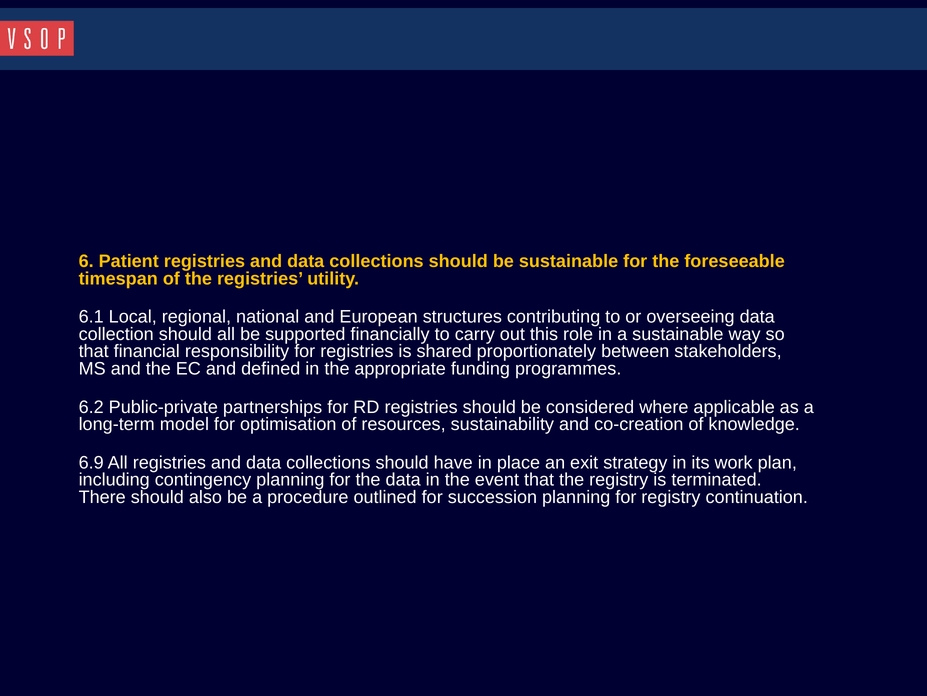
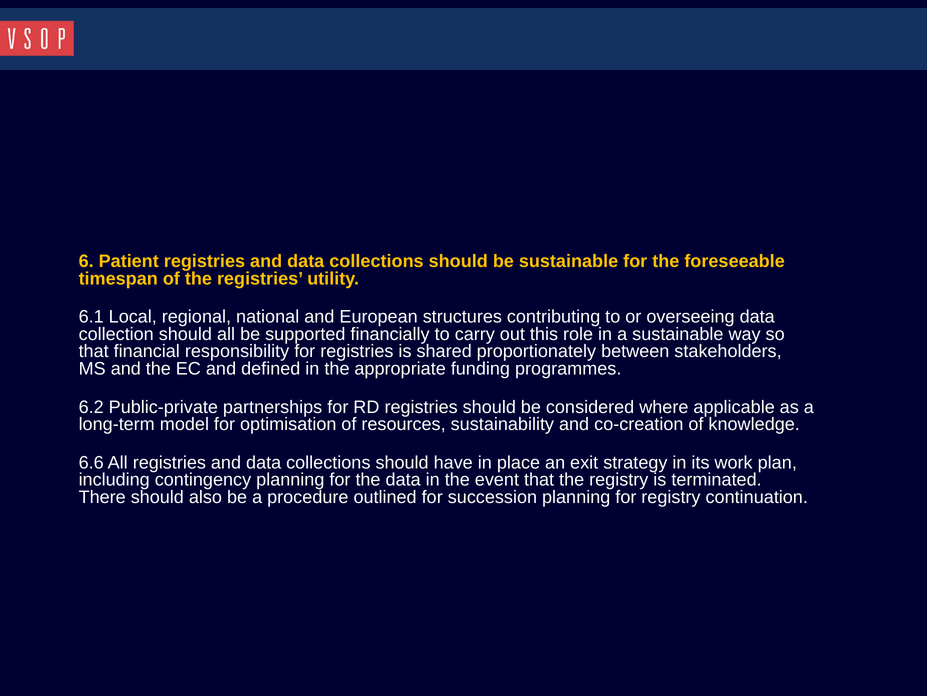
6.9: 6.9 -> 6.6
